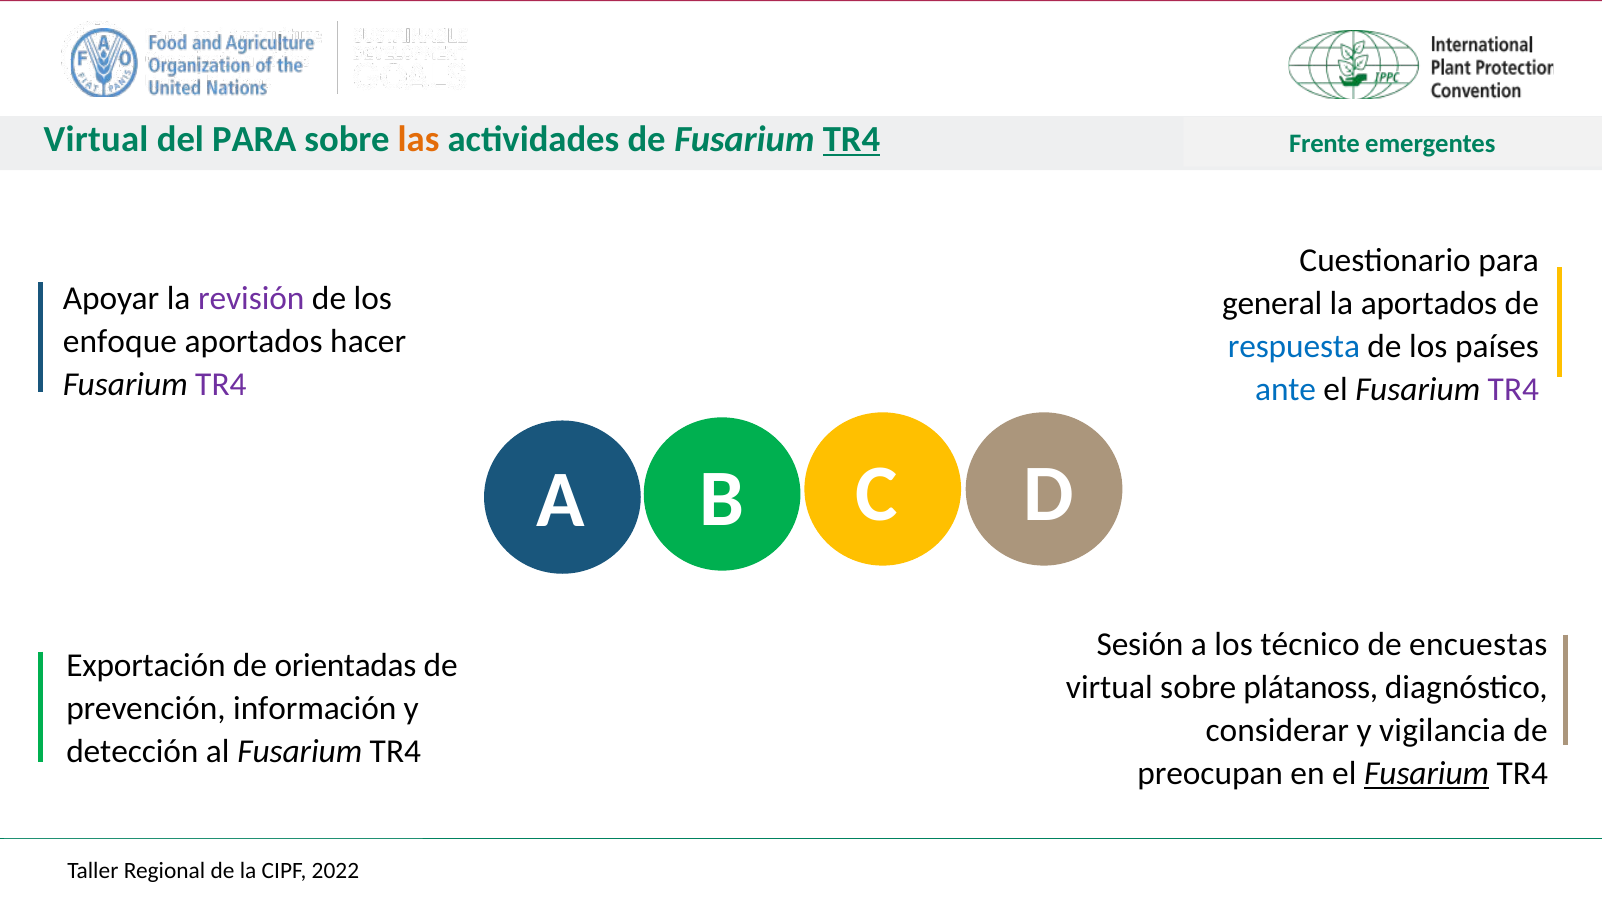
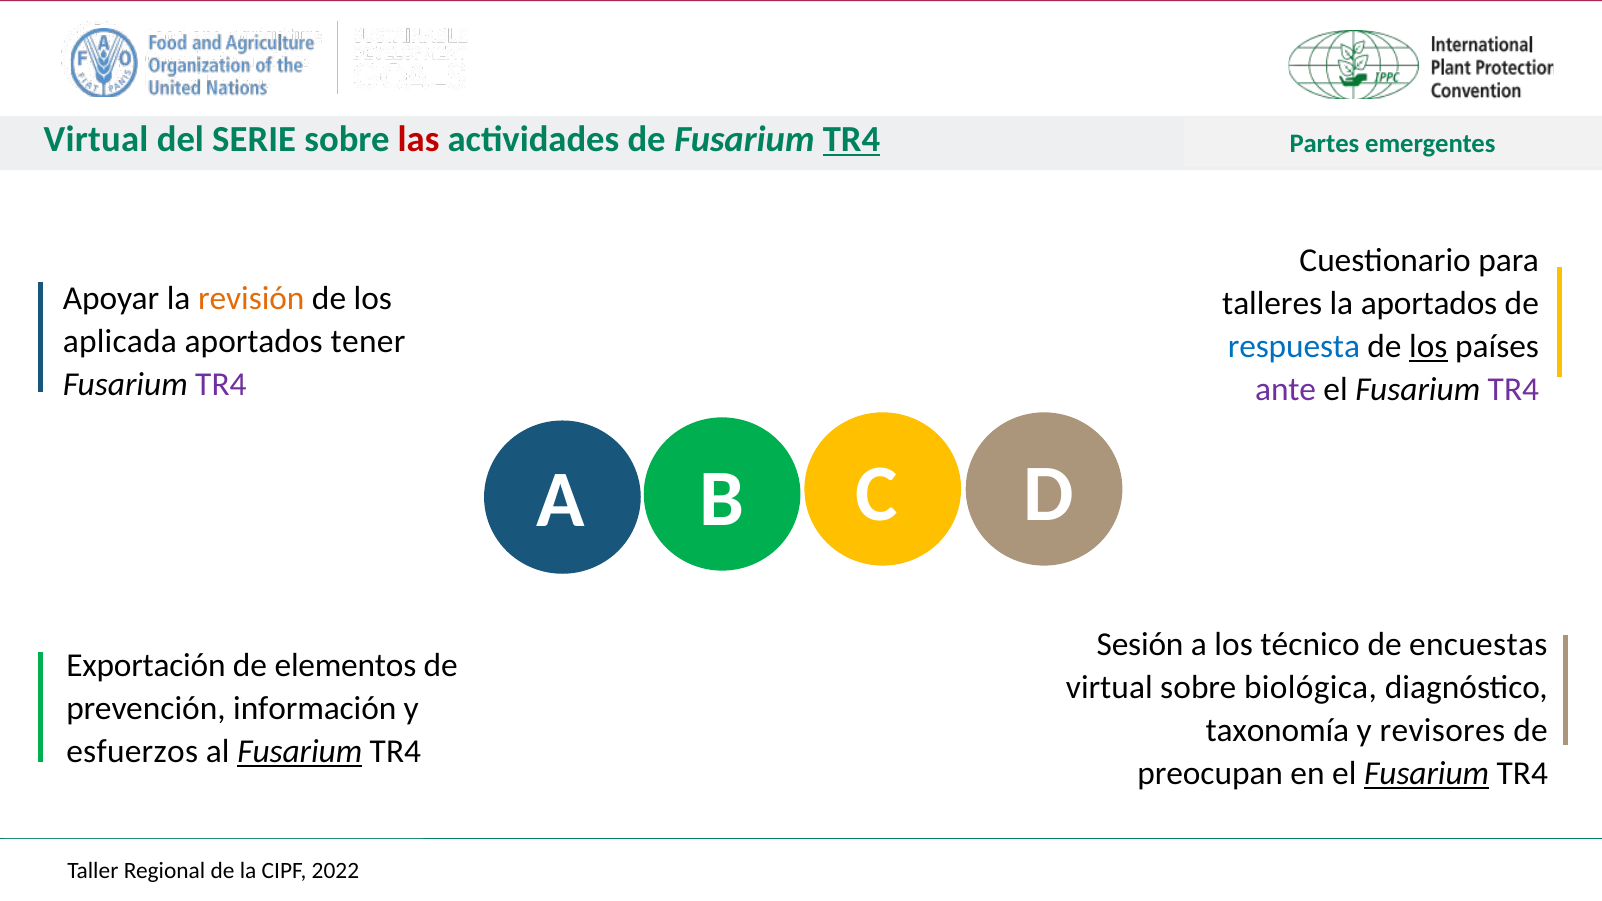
del PARA: PARA -> SERIE
las colour: orange -> red
Frente: Frente -> Partes
revisión colour: purple -> orange
general: general -> talleres
enfoque: enfoque -> aplicada
hacer: hacer -> tener
los at (1428, 347) underline: none -> present
ante colour: blue -> purple
orientadas: orientadas -> elementos
plátanoss: plátanoss -> biológica
considerar: considerar -> taxonomía
vigilancia: vigilancia -> revisores
detección: detección -> esfuerzos
Fusarium at (300, 752) underline: none -> present
